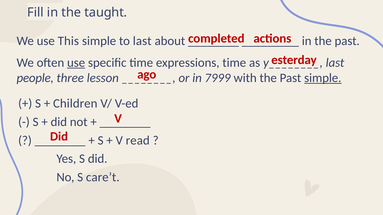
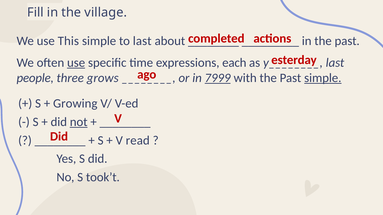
taught: taught -> village
expressions time: time -> each
lesson: lesson -> grows
7999 underline: none -> present
Children: Children -> Growing
not underline: none -> present
care’t: care’t -> took’t
